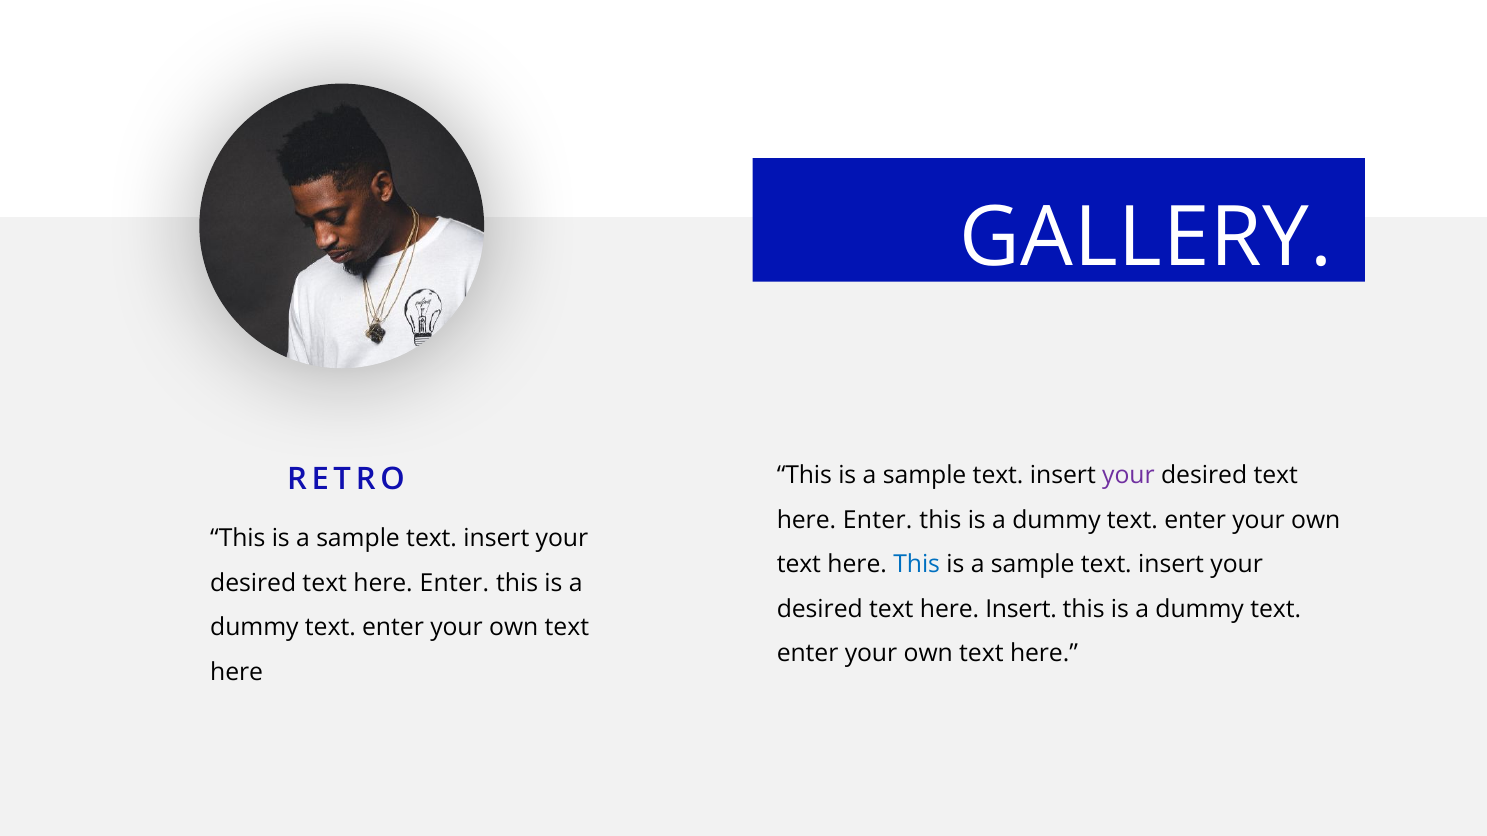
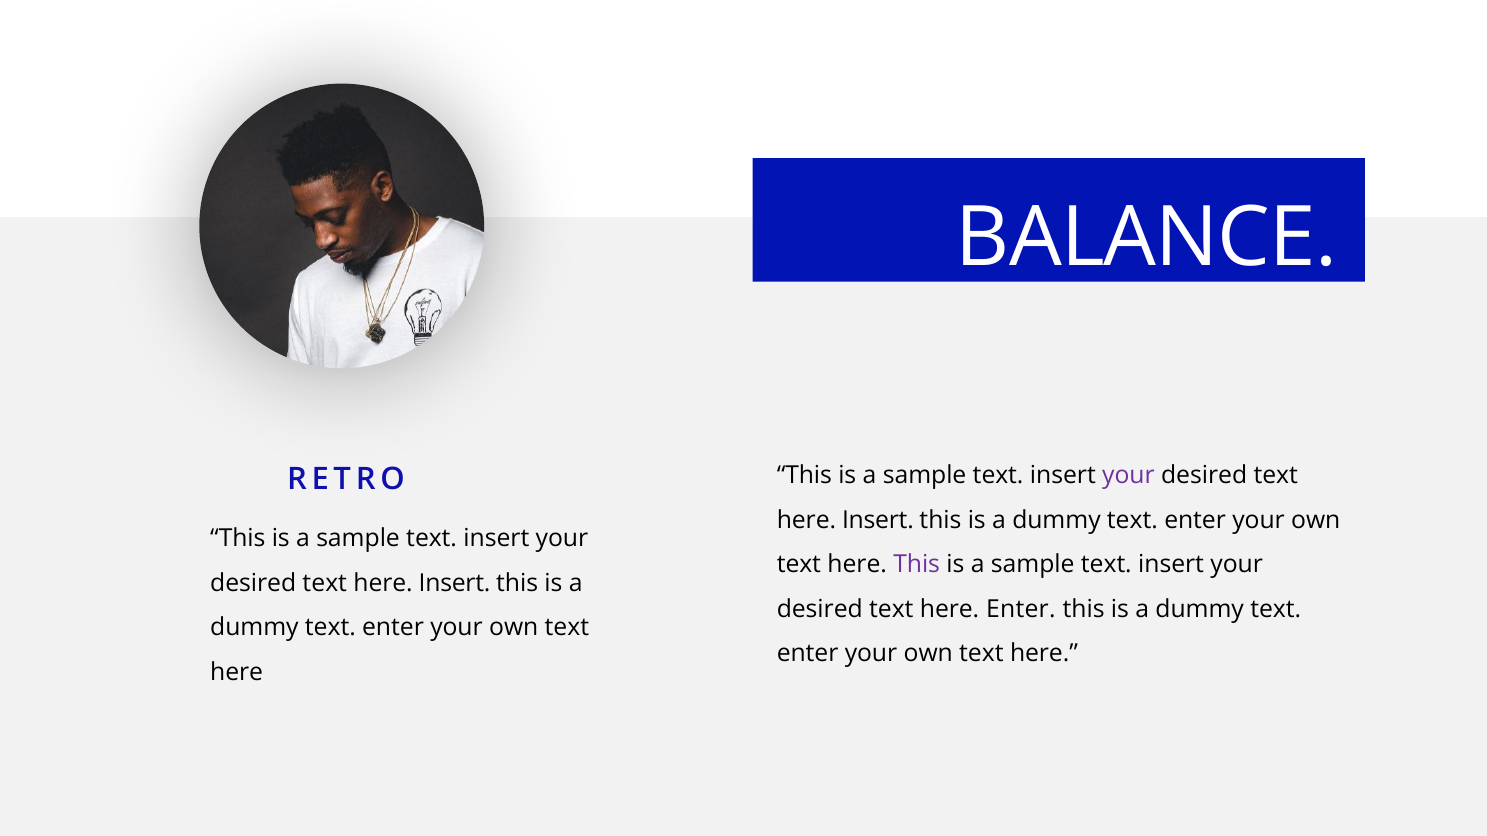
GALLERY: GALLERY -> BALANCE
Enter at (878, 520): Enter -> Insert
This at (917, 565) colour: blue -> purple
Enter at (454, 583): Enter -> Insert
here Insert: Insert -> Enter
